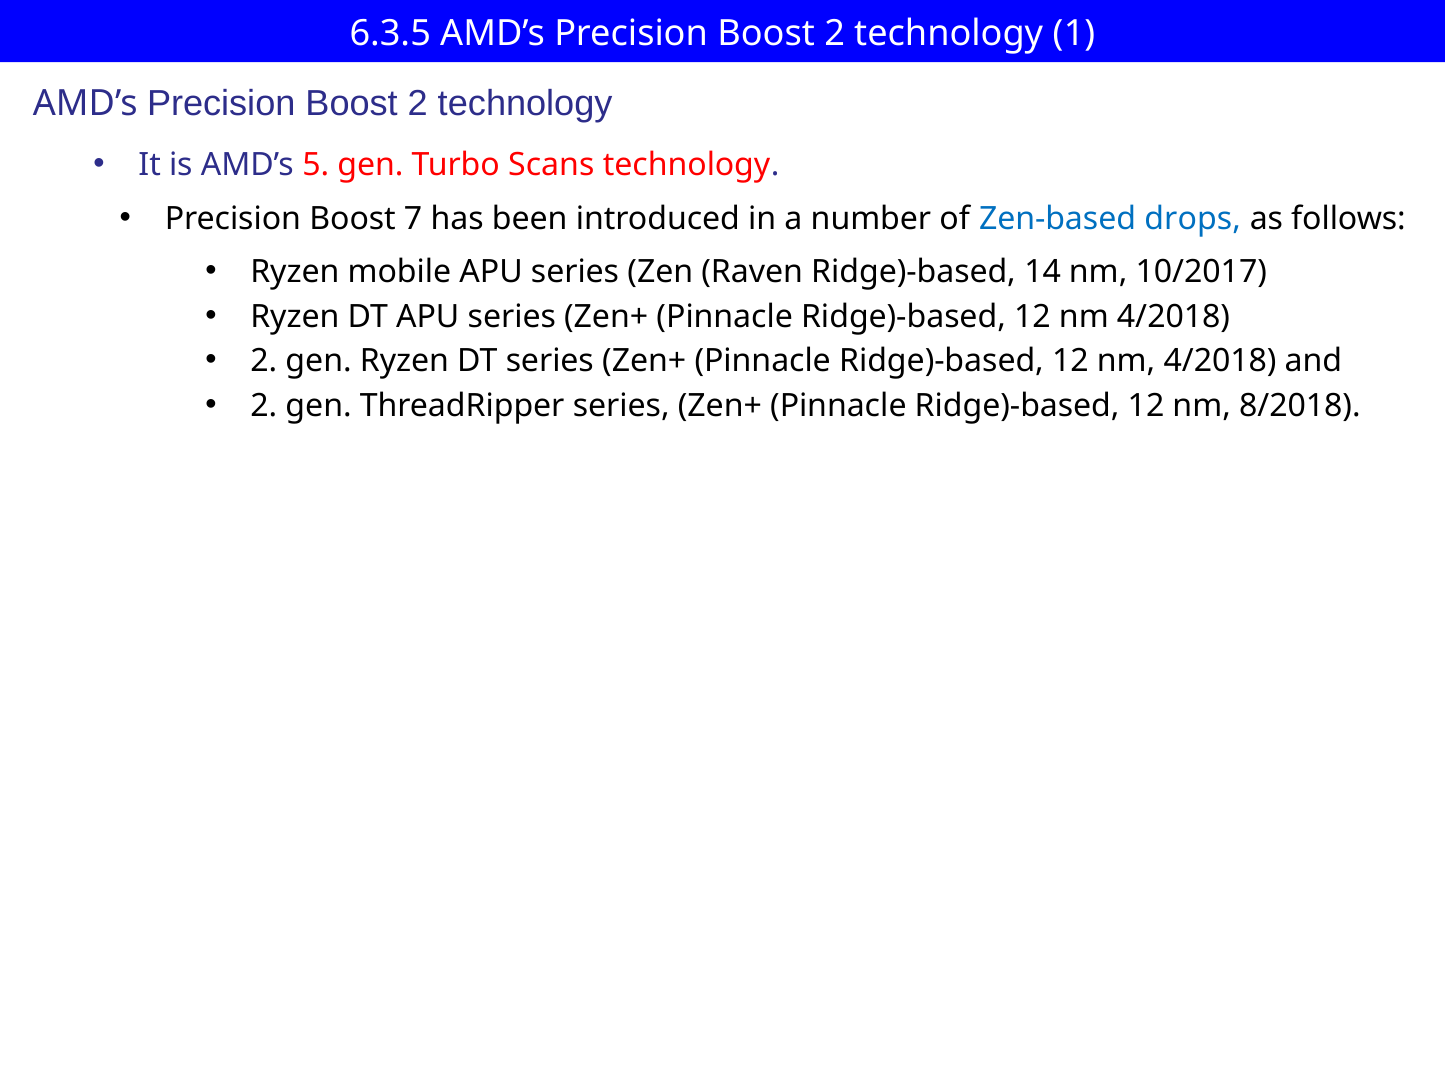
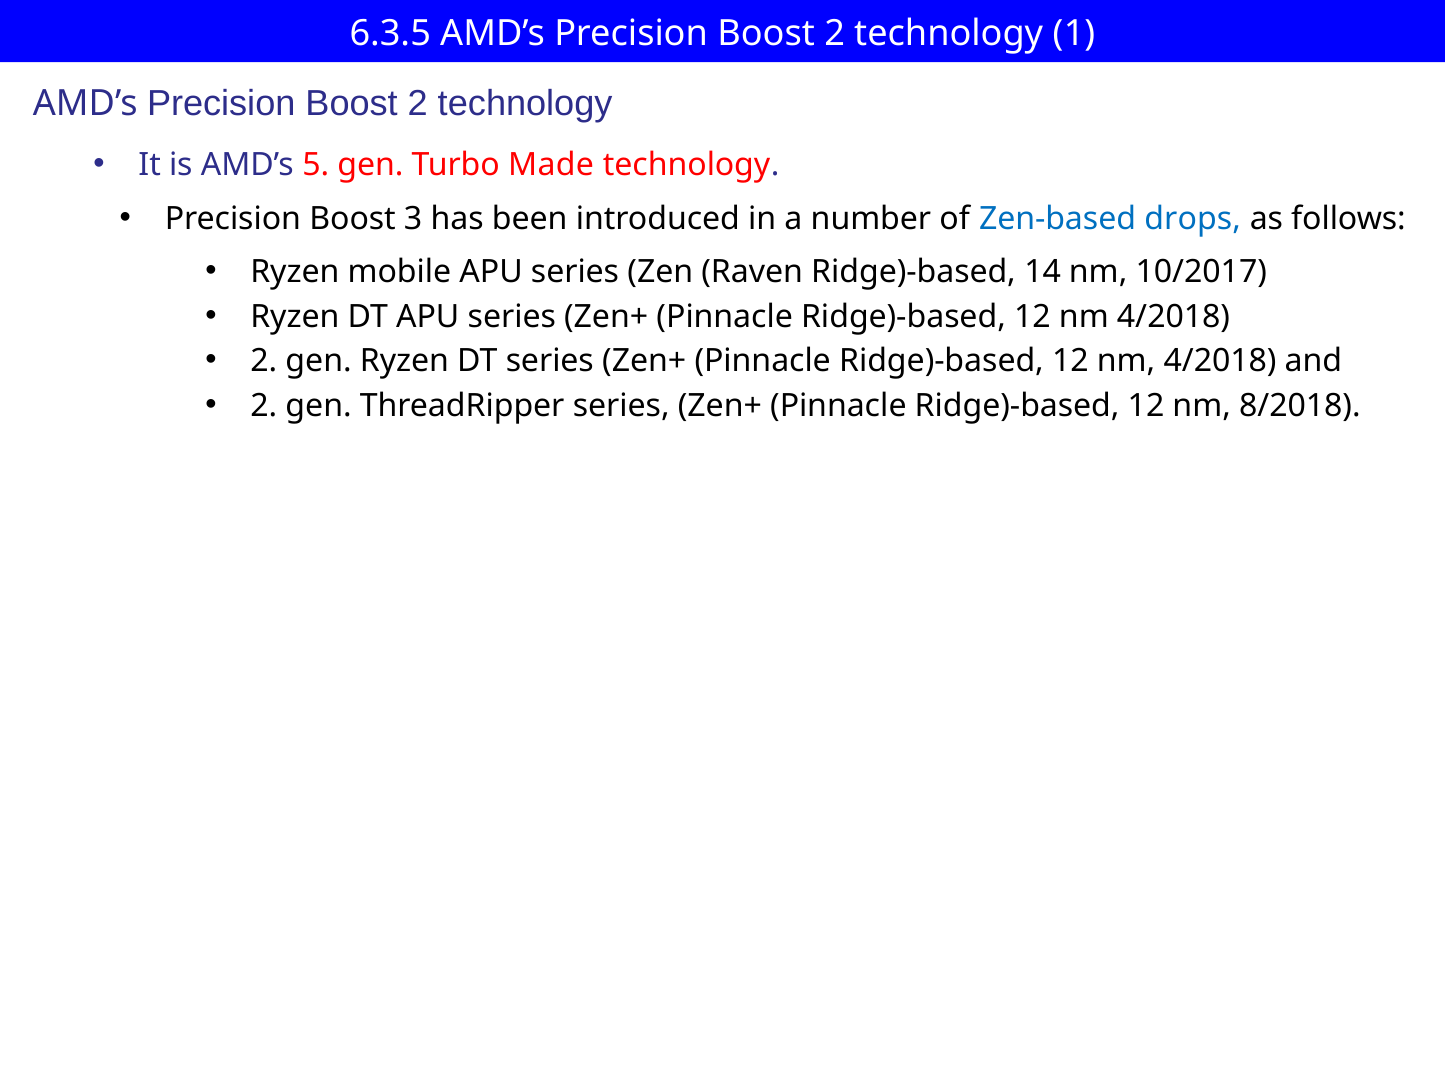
Scans: Scans -> Made
7: 7 -> 3
